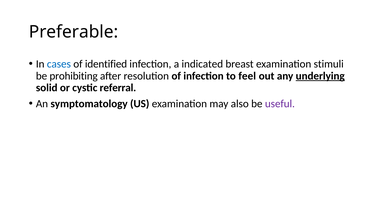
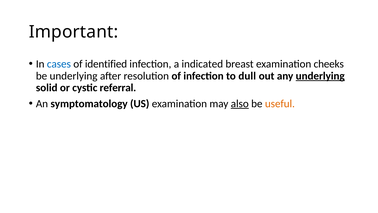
Preferable: Preferable -> Important
stimuli: stimuli -> cheeks
be prohibiting: prohibiting -> underlying
feel: feel -> dull
also underline: none -> present
useful colour: purple -> orange
